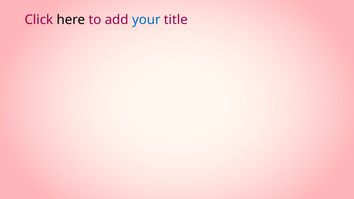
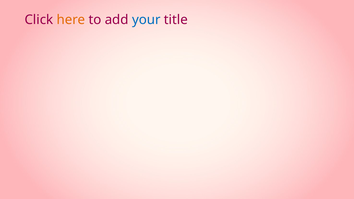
here colour: black -> orange
